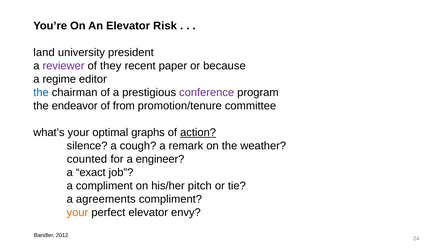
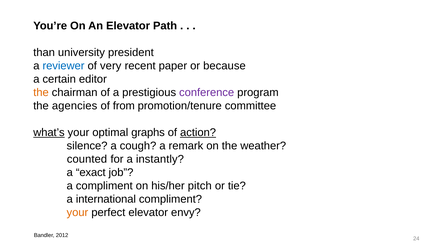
Risk: Risk -> Path
land: land -> than
reviewer colour: purple -> blue
they: they -> very
regime: regime -> certain
the at (41, 93) colour: blue -> orange
endeavor: endeavor -> agencies
what’s underline: none -> present
engineer: engineer -> instantly
agreements: agreements -> international
